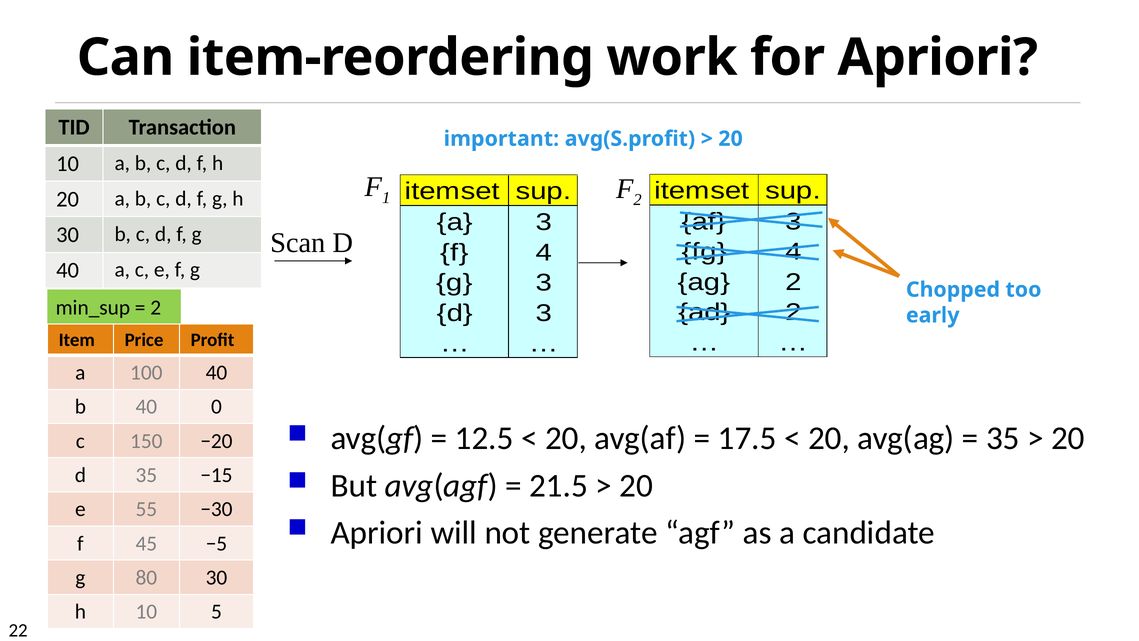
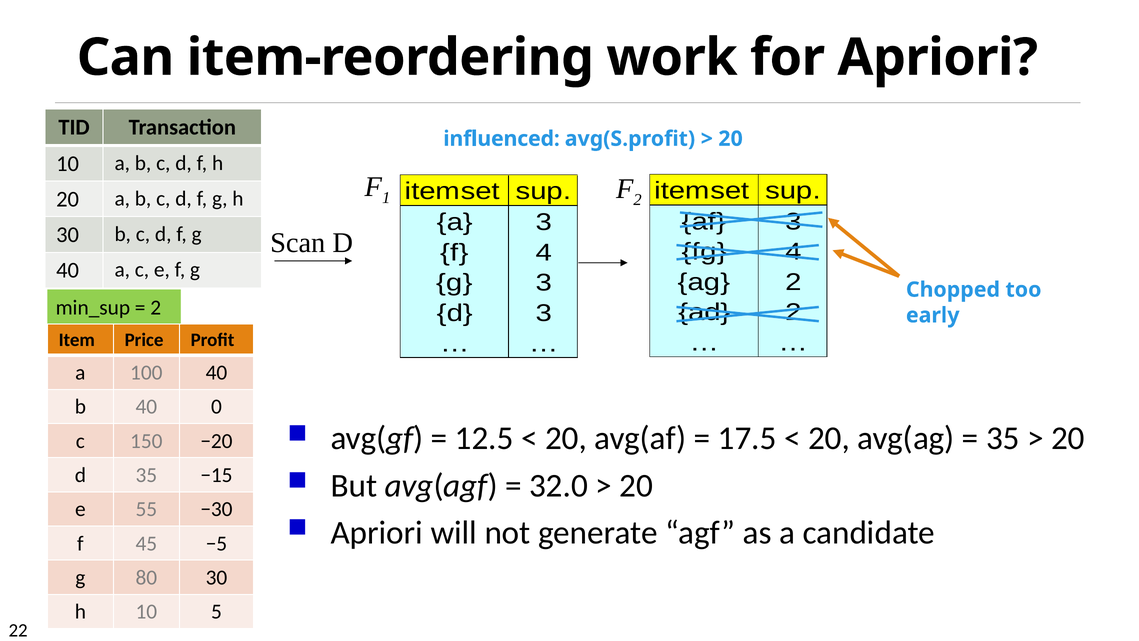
important: important -> influenced
21.5: 21.5 -> 32.0
